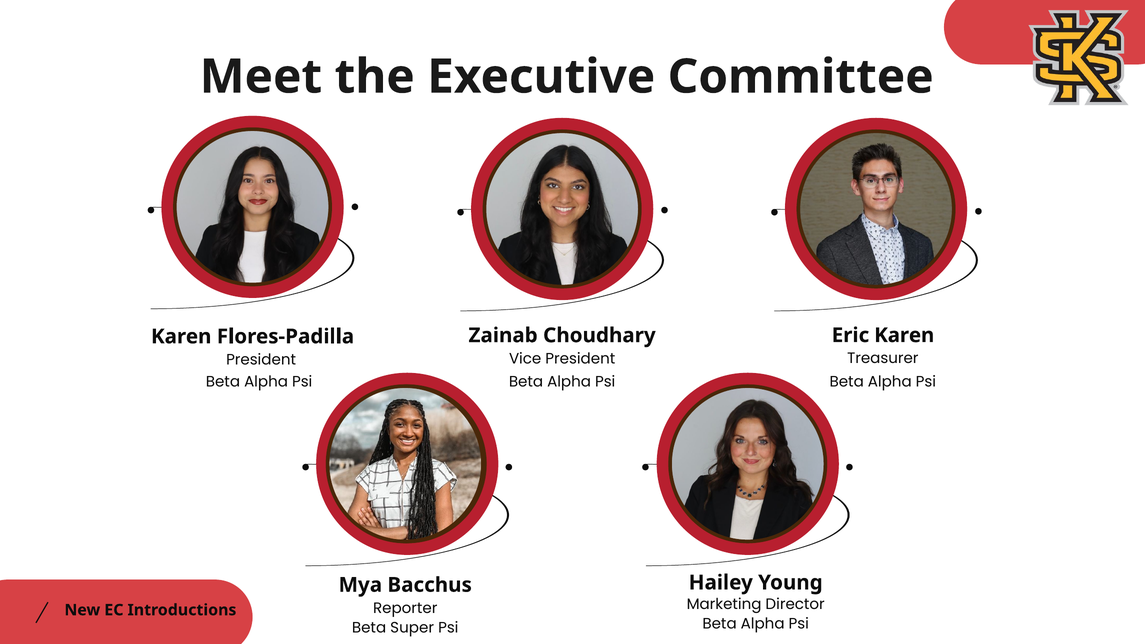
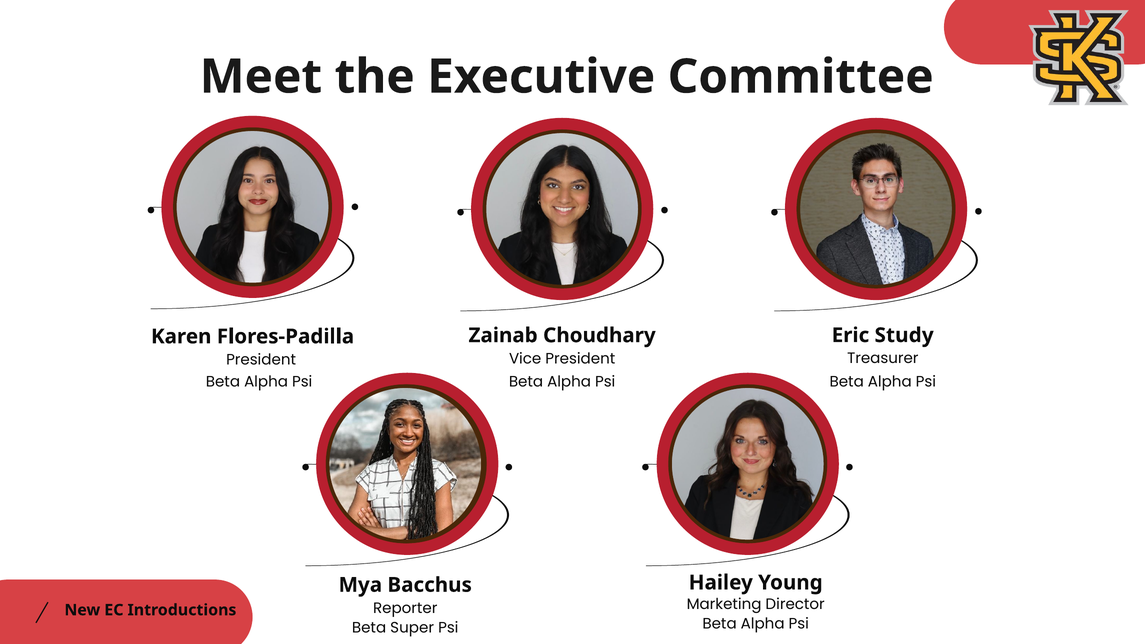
Eric Karen: Karen -> Study
